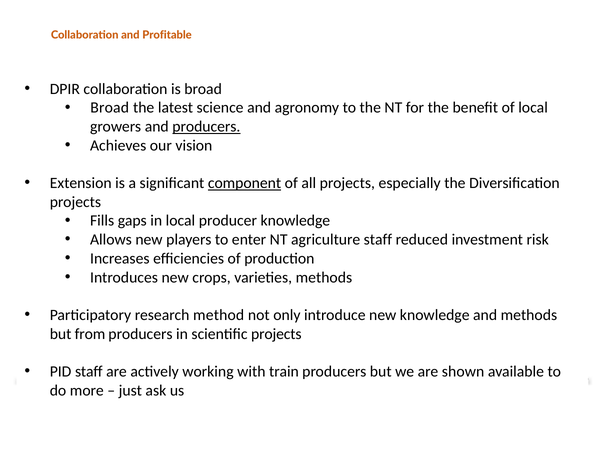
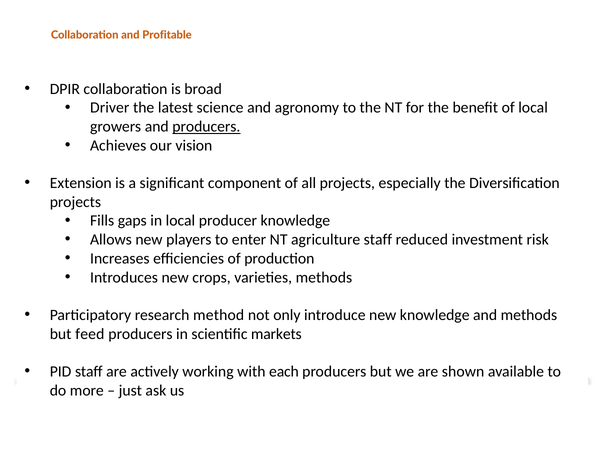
Broad at (110, 108): Broad -> Driver
component underline: present -> none
from: from -> feed
scientific projects: projects -> markets
train: train -> each
